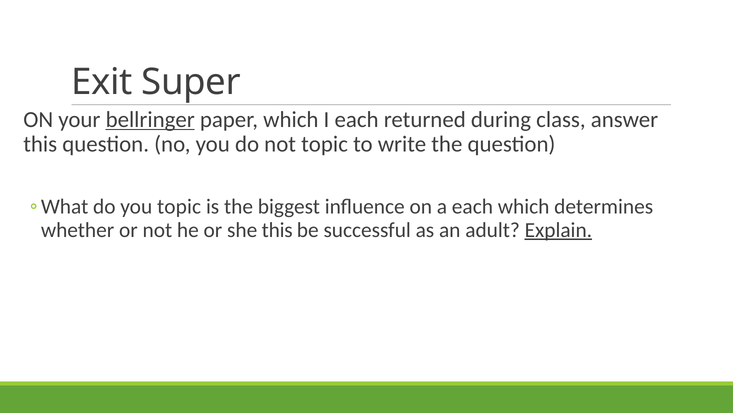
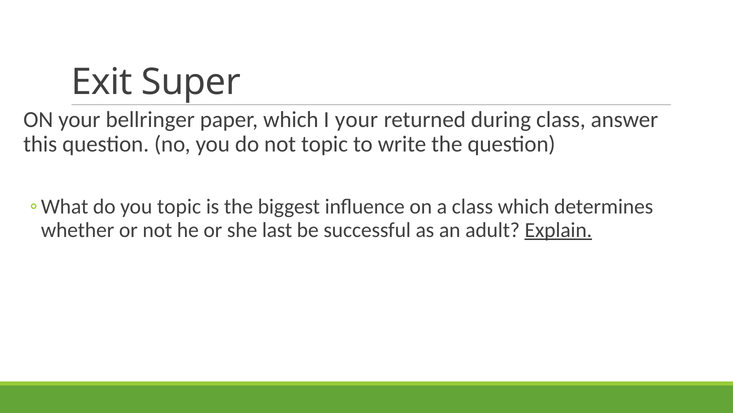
bellringer underline: present -> none
I each: each -> your
a each: each -> class
she this: this -> last
